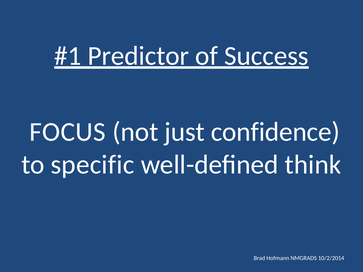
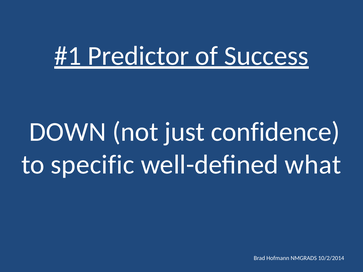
FOCUS: FOCUS -> DOWN
think: think -> what
